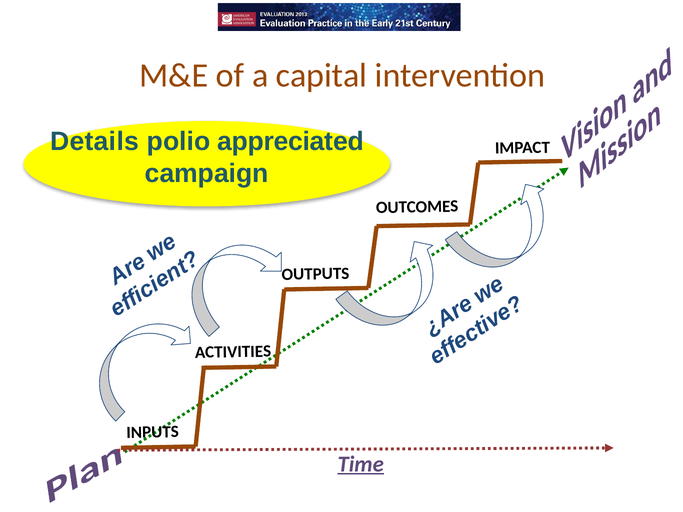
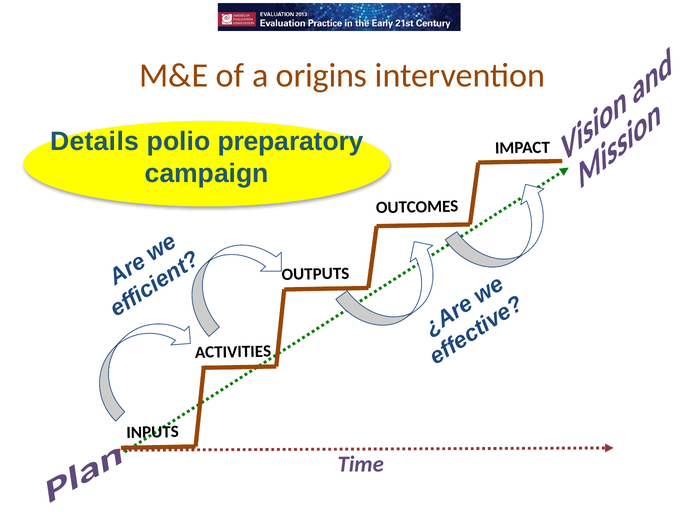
capital: capital -> origins
appreciated: appreciated -> preparatory
Time underline: present -> none
